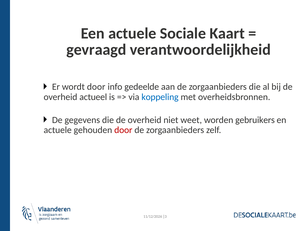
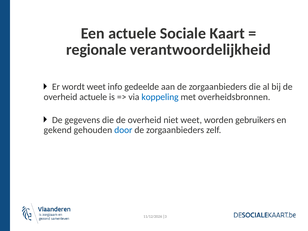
gevraagd: gevraagd -> regionale
wordt door: door -> weet
overheid actueel: actueel -> actuele
actuele at (58, 130): actuele -> gekend
door at (123, 130) colour: red -> blue
